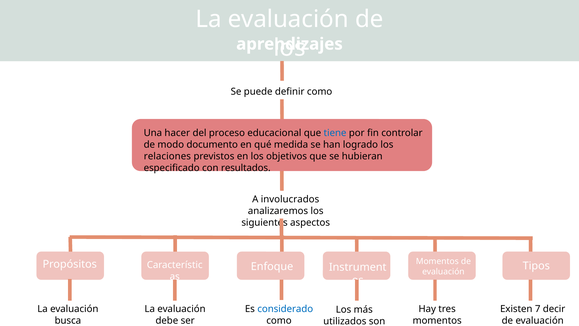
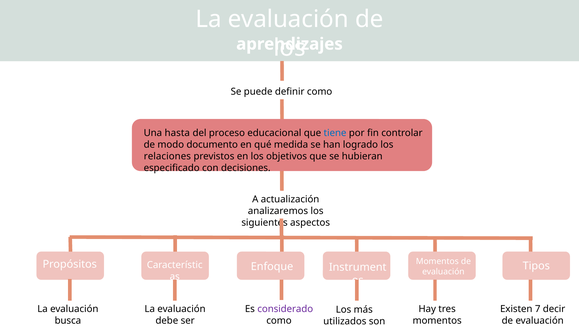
hacer: hacer -> hasta
resultados: resultados -> decisiones
involucrados: involucrados -> actualización
considerado colour: blue -> purple
